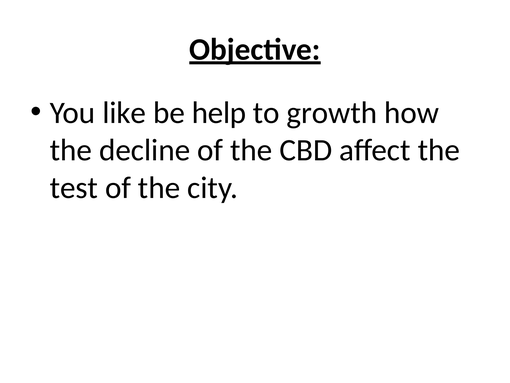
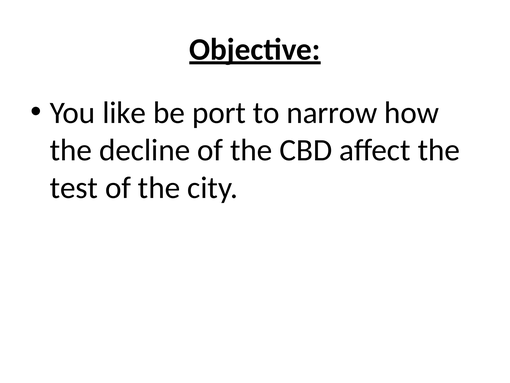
help: help -> port
growth: growth -> narrow
